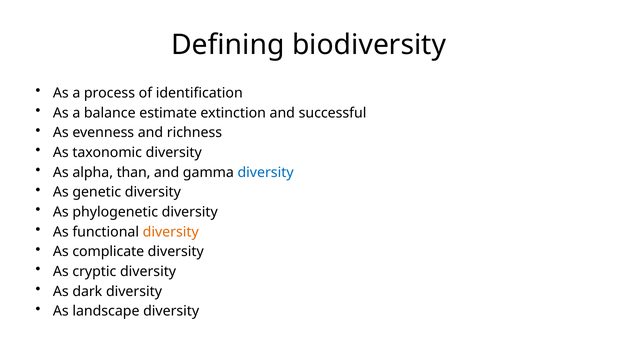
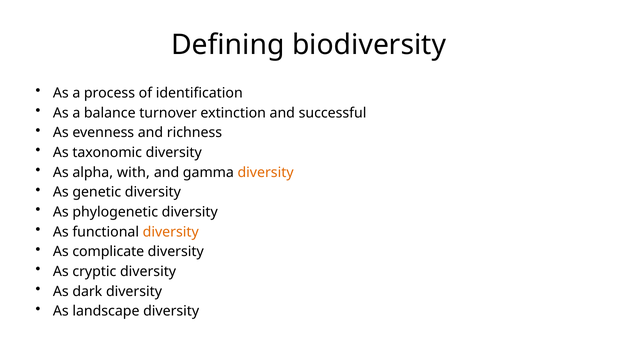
estimate: estimate -> turnover
than: than -> with
diversity at (266, 172) colour: blue -> orange
